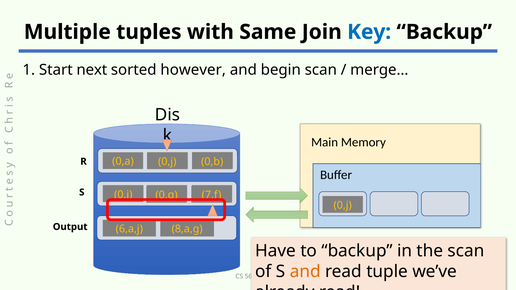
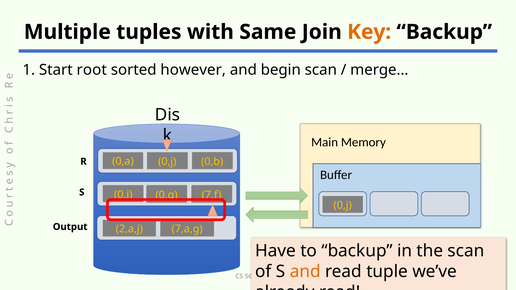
Key colour: blue -> orange
next: next -> root
6,a,j: 6,a,j -> 2,a,j
8,a,g: 8,a,g -> 7,a,g
